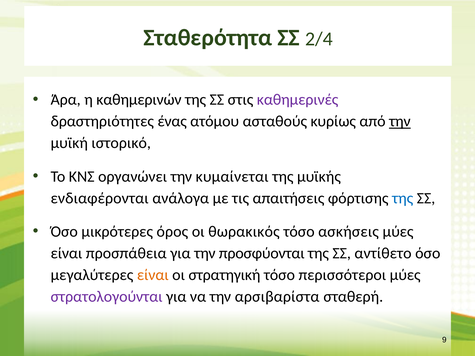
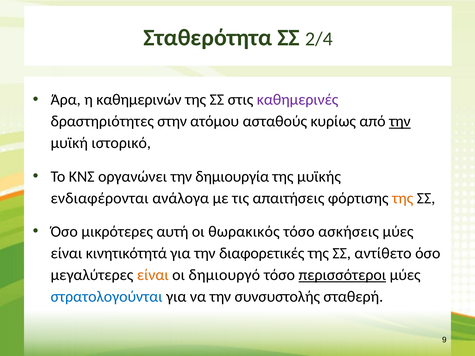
ένας: ένας -> στην
κυμαίνεται: κυμαίνεται -> δημιουργία
της at (403, 198) colour: blue -> orange
όρος: όρος -> αυτή
προσπάθεια: προσπάθεια -> κινητικότητά
προσφύονται: προσφύονται -> διαφορετικές
στρατηγική: στρατηγική -> δημιουργό
περισσότεροι underline: none -> present
στρατολογούνται colour: purple -> blue
αρσιβαρίστα: αρσιβαρίστα -> συνσυστολής
